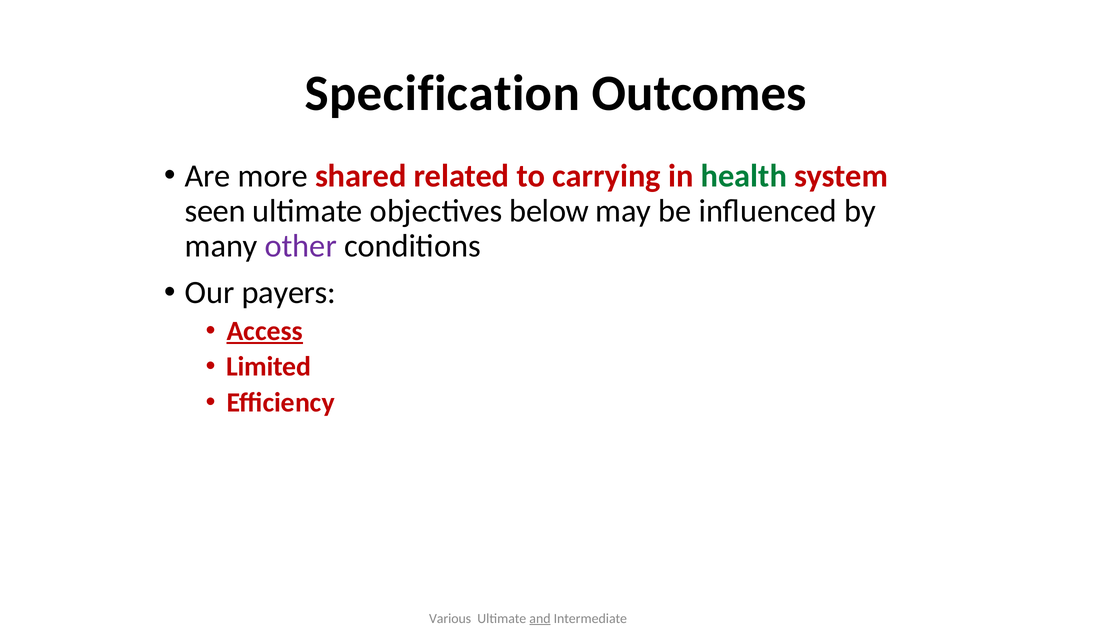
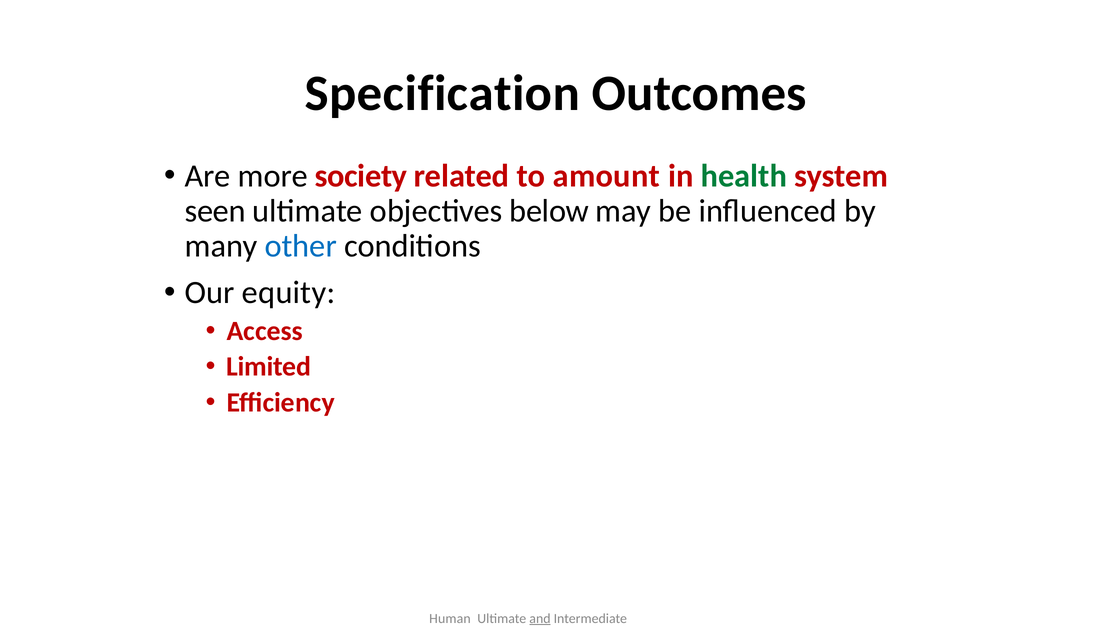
shared: shared -> society
carrying: carrying -> amount
other colour: purple -> blue
payers: payers -> equity
Access underline: present -> none
Various: Various -> Human
